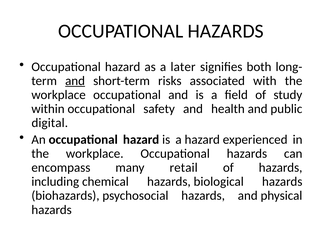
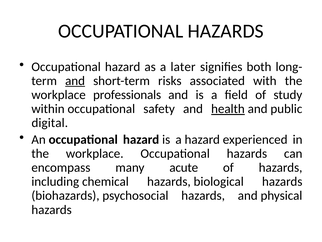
occupational at (127, 95): occupational -> professionals
health underline: none -> present
retail: retail -> acute
